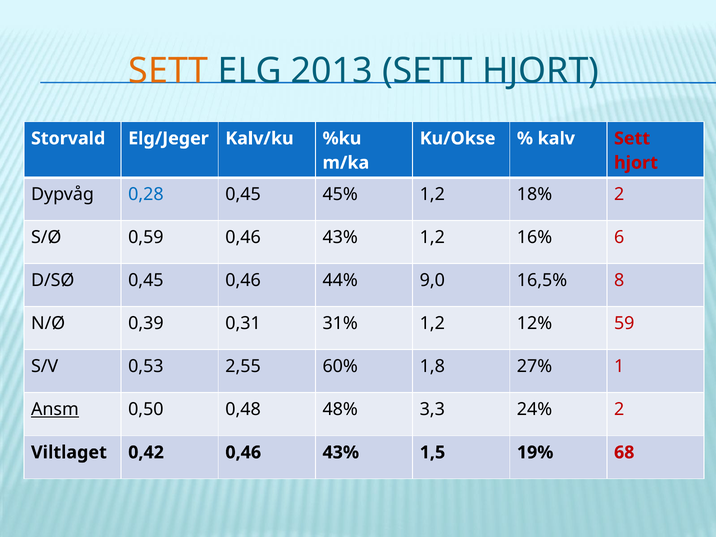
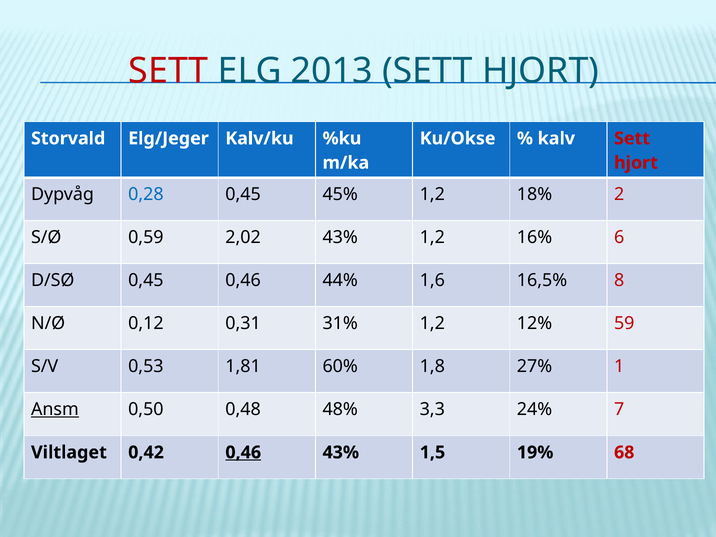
SETT at (168, 71) colour: orange -> red
0,59 0,46: 0,46 -> 2,02
9,0: 9,0 -> 1,6
0,39: 0,39 -> 0,12
2,55: 2,55 -> 1,81
24% 2: 2 -> 7
0,46 at (243, 452) underline: none -> present
